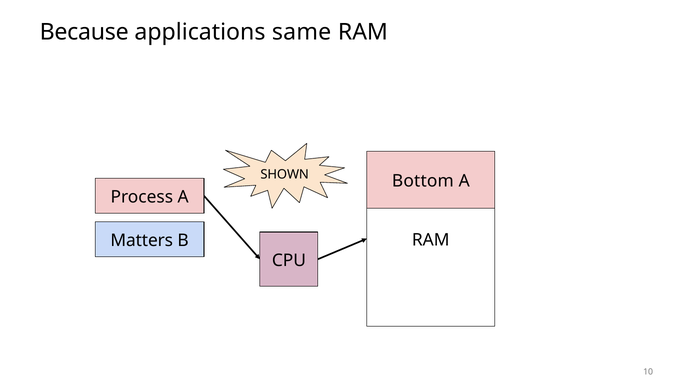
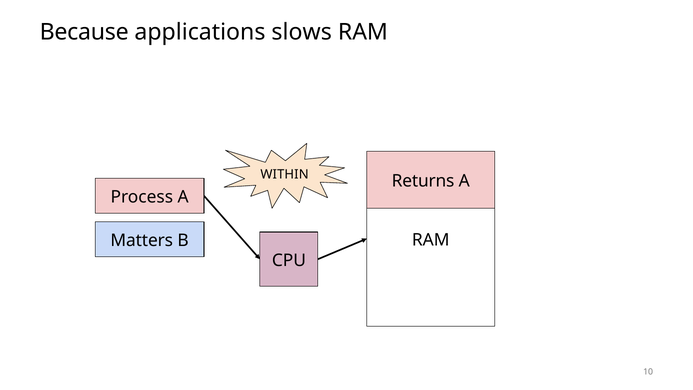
same: same -> slows
SHOWN: SHOWN -> WITHIN
Bottom: Bottom -> Returns
